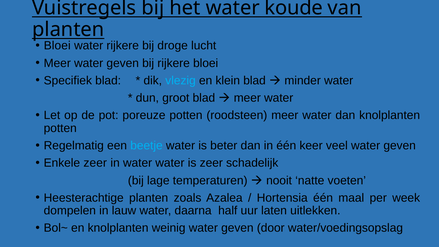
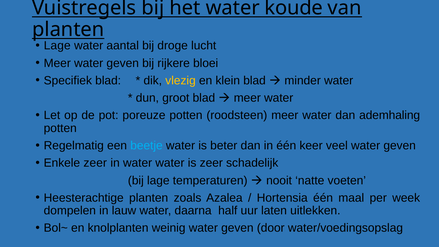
Bloei at (57, 46): Bloei -> Lage
water rijkere: rijkere -> aantal
vlezig colour: light blue -> yellow
dan knolplanten: knolplanten -> ademhaling
